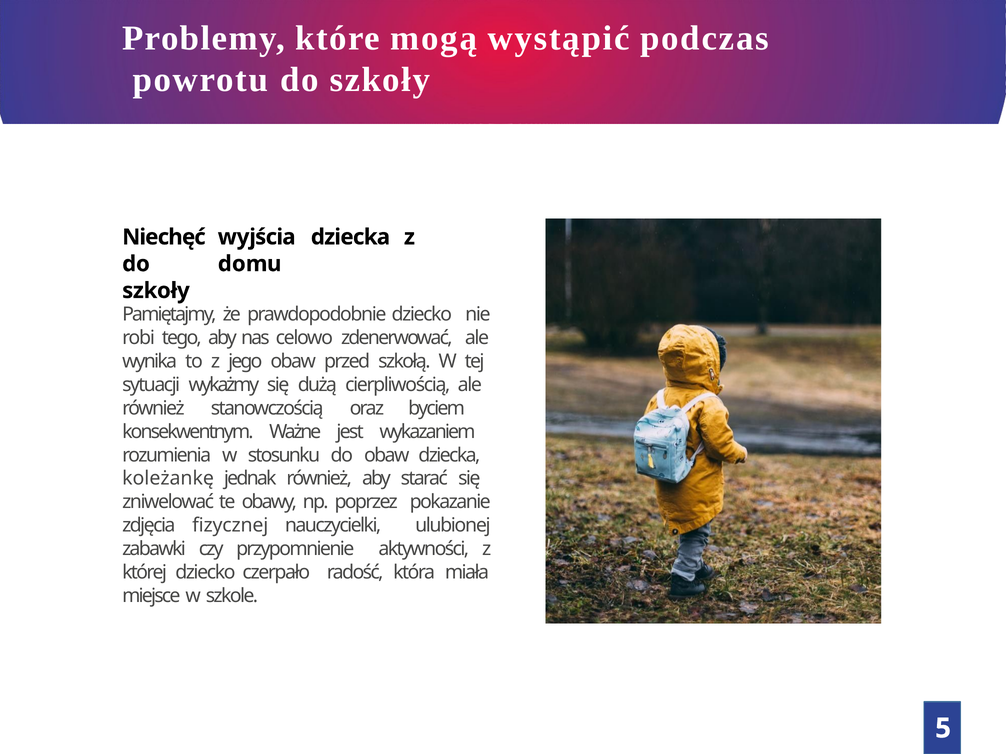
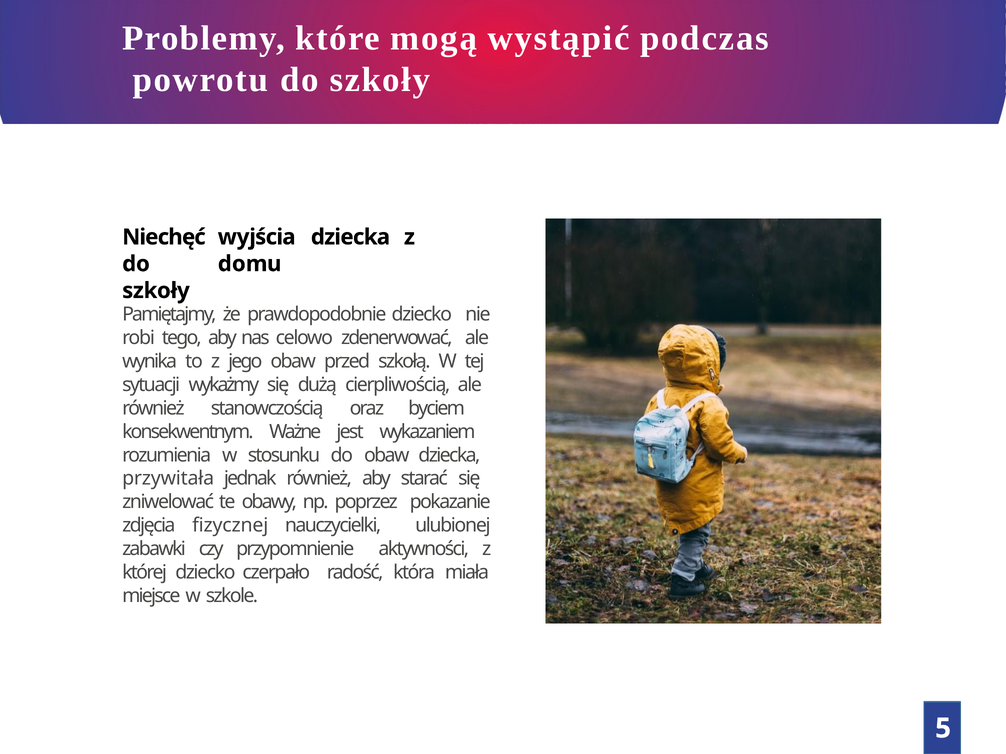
koleżankę: koleżankę -> przywitała
